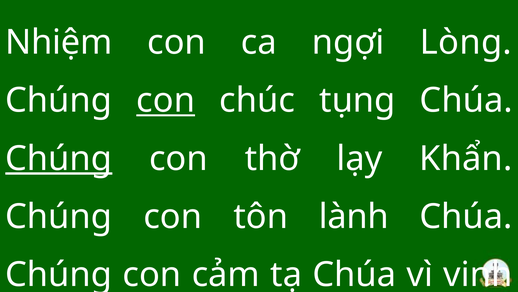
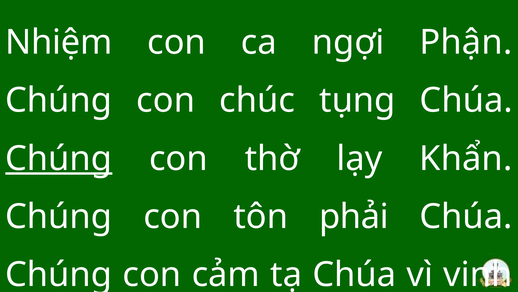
Lòng: Lòng -> Phận
con at (166, 100) underline: present -> none
lành: lành -> phải
